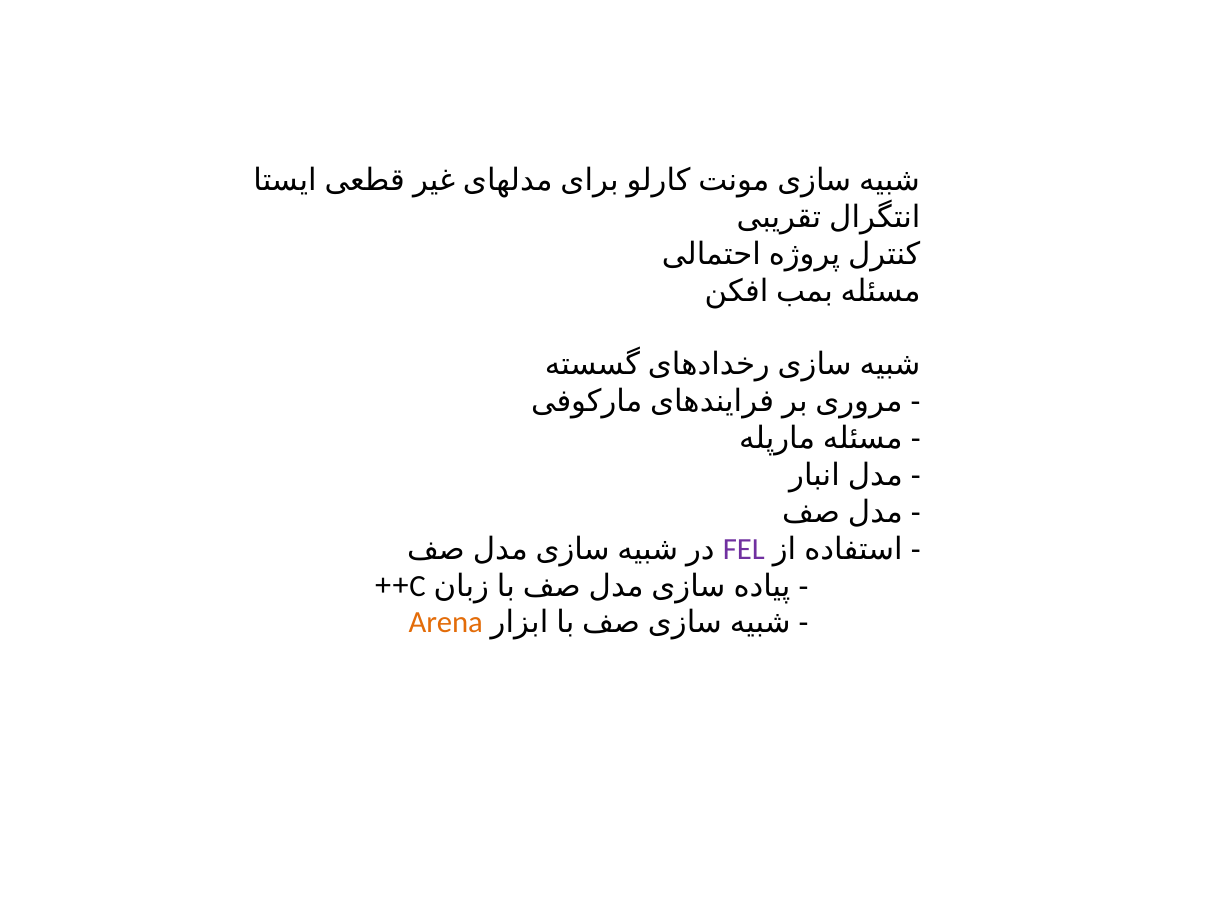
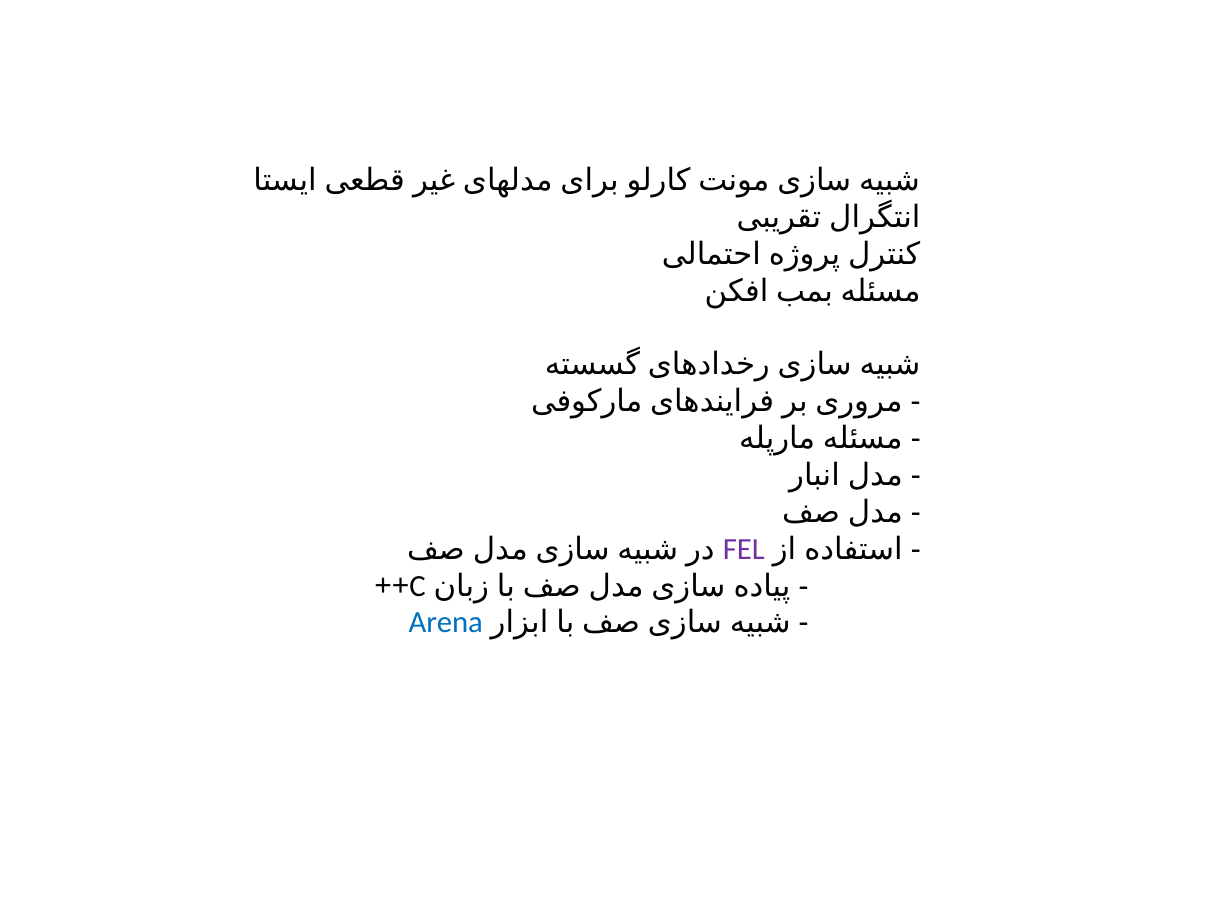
Arena colour: orange -> blue
